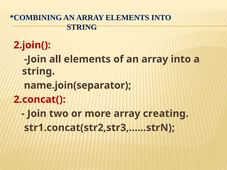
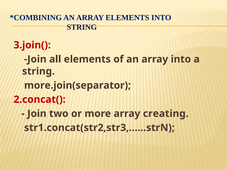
2.join(: 2.join( -> 3.join(
name.join(separator: name.join(separator -> more.join(separator
